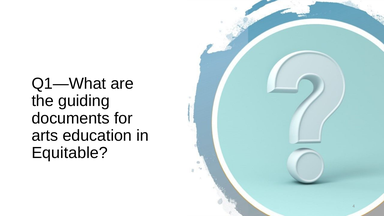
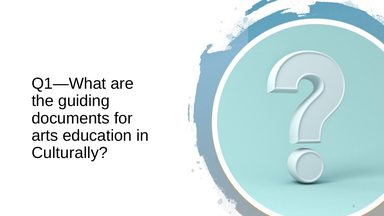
Equitable: Equitable -> Culturally
